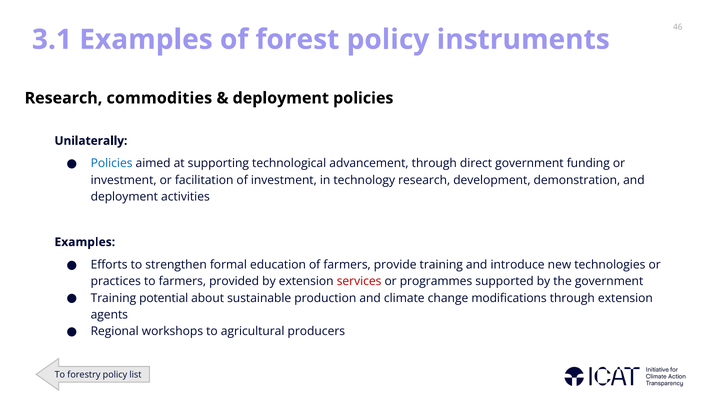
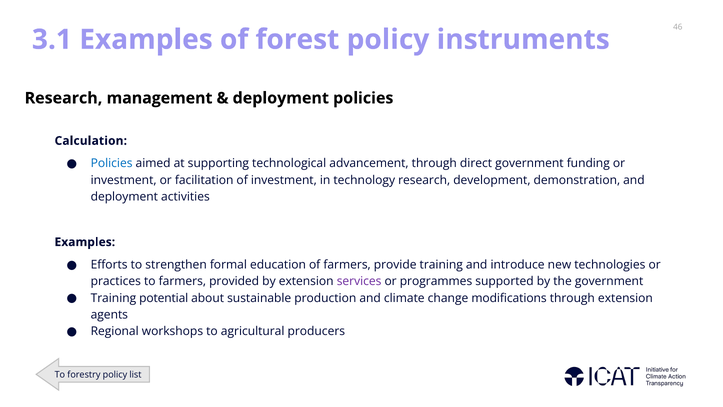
commodities: commodities -> management
Unilaterally: Unilaterally -> Calculation
services colour: red -> purple
